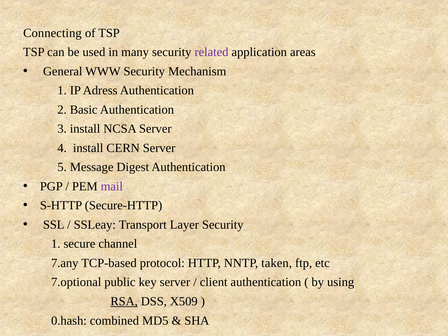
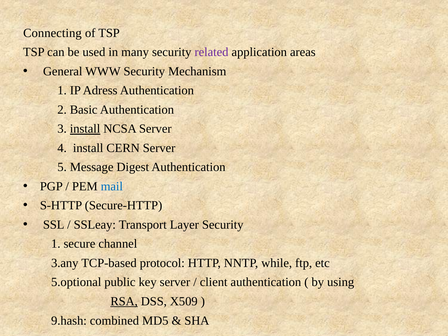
install at (85, 129) underline: none -> present
mail colour: purple -> blue
7.any: 7.any -> 3.any
taken: taken -> while
7.optional: 7.optional -> 5.optional
0.hash: 0.hash -> 9.hash
